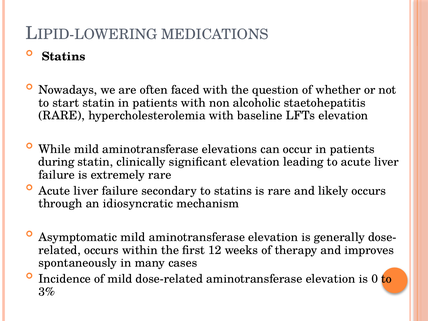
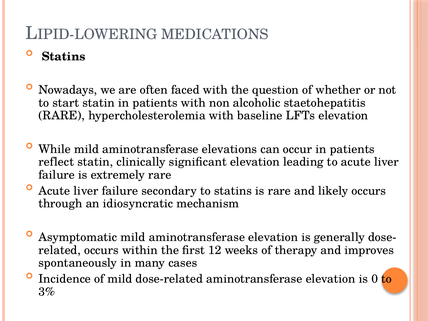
during: during -> reflect
